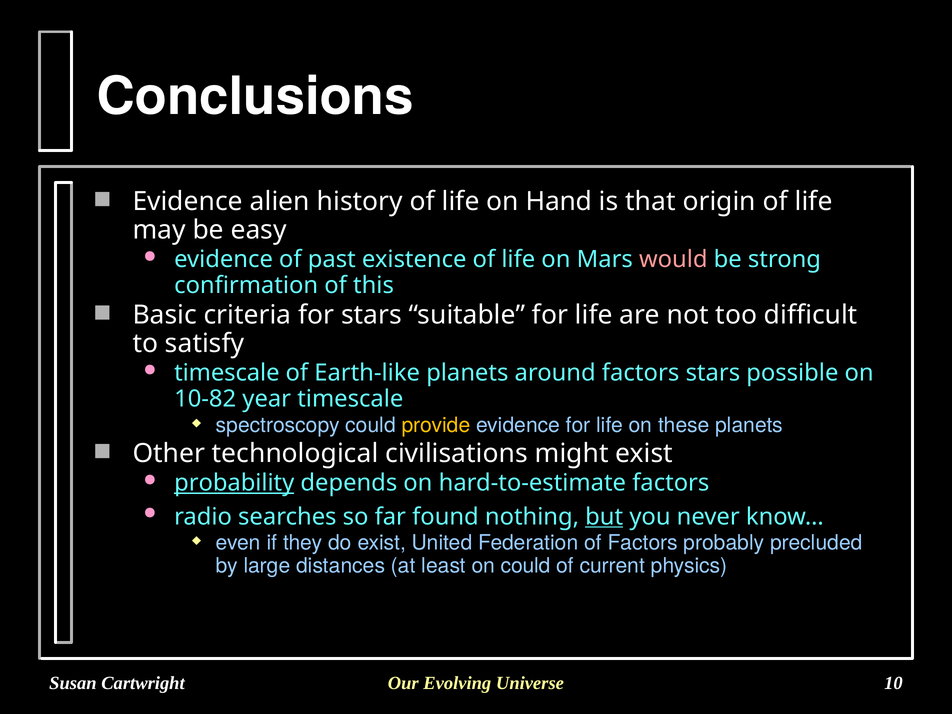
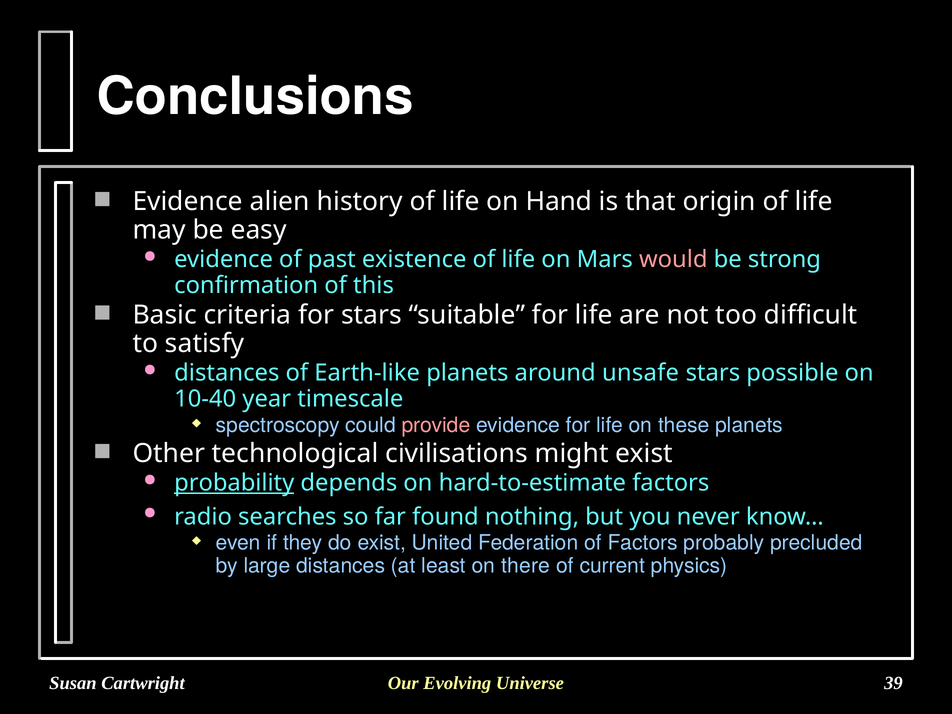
timescale at (227, 373): timescale -> distances
around factors: factors -> unsafe
10-82: 10-82 -> 10-40
provide colour: yellow -> pink
but underline: present -> none
on could: could -> there
10: 10 -> 39
